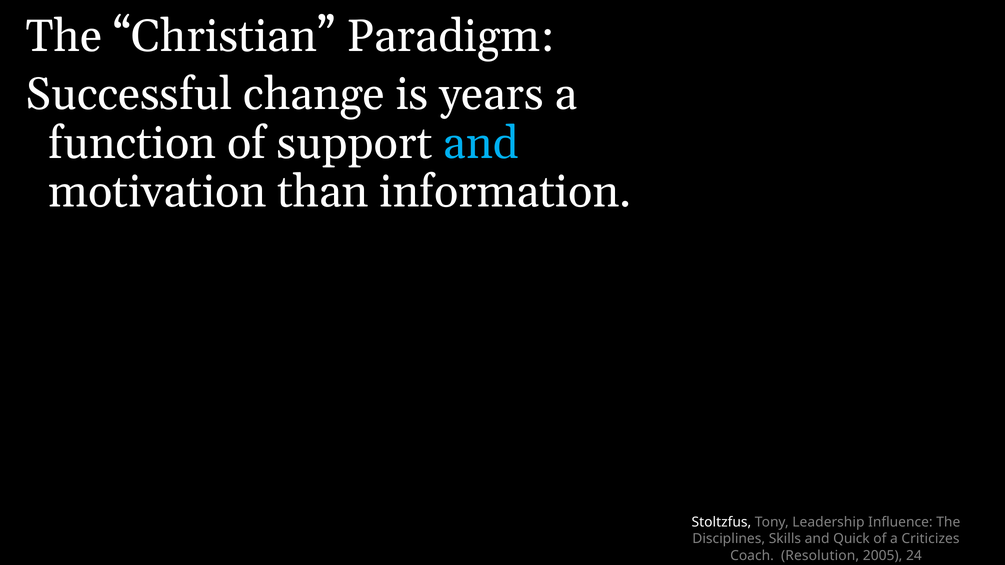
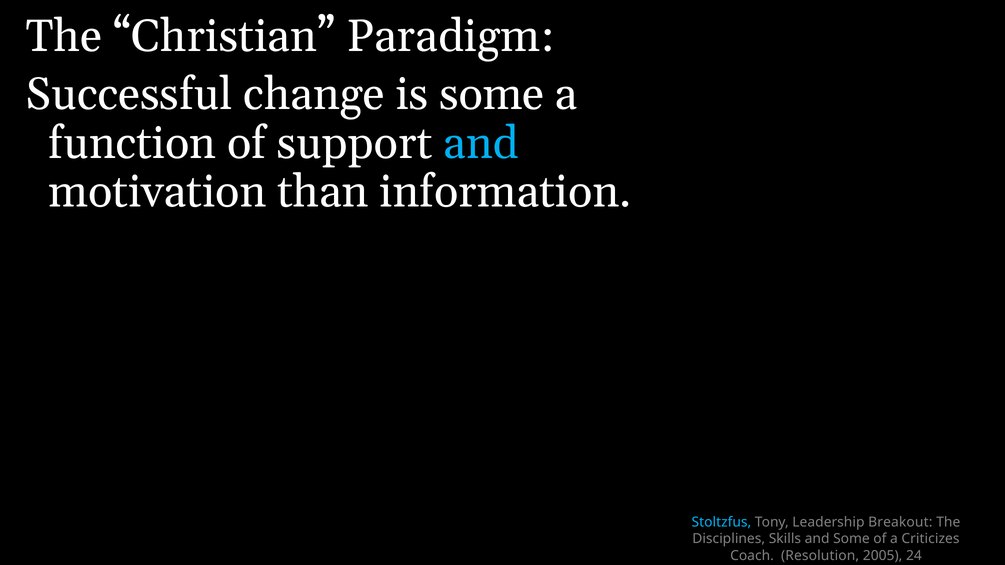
is years: years -> some
Stoltzfus colour: white -> light blue
Influence: Influence -> Breakout
and Quick: Quick -> Some
